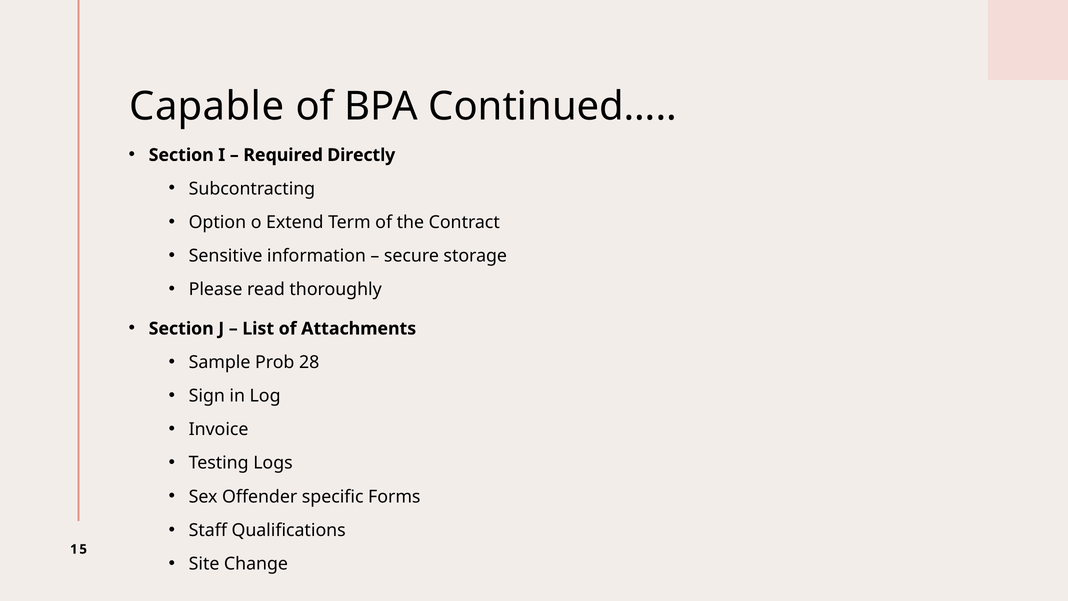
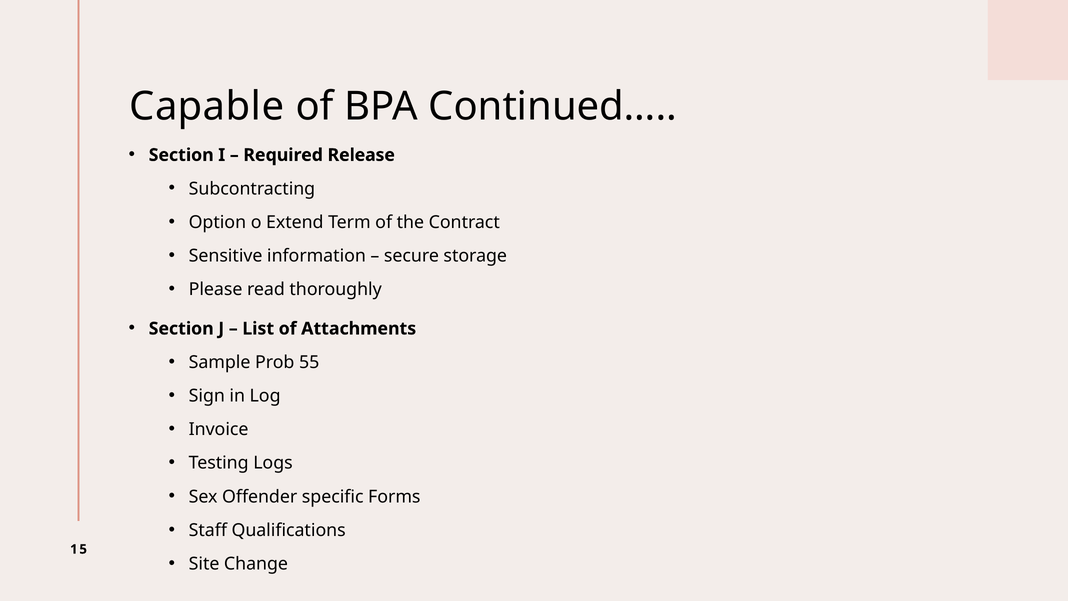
Directly: Directly -> Release
28: 28 -> 55
